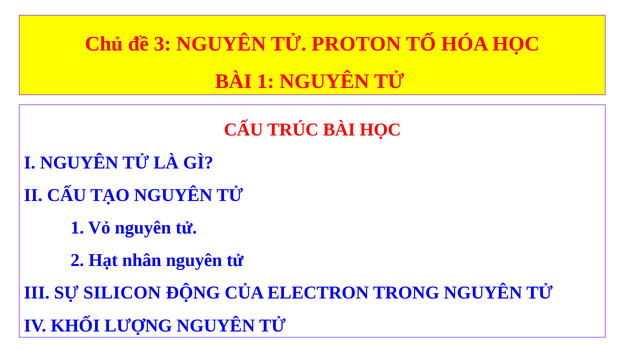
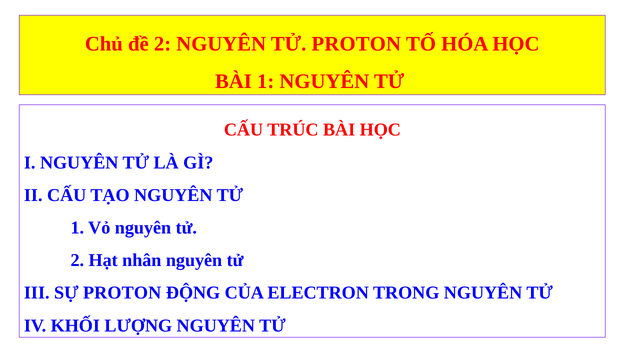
đề 3: 3 -> 2
SỰ SILICON: SILICON -> PROTON
